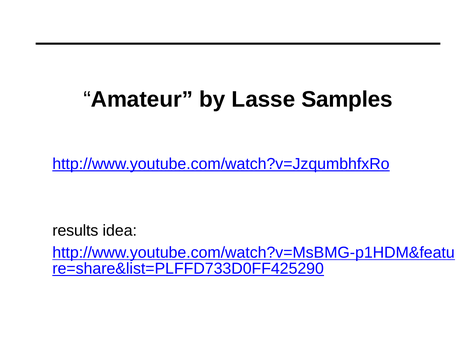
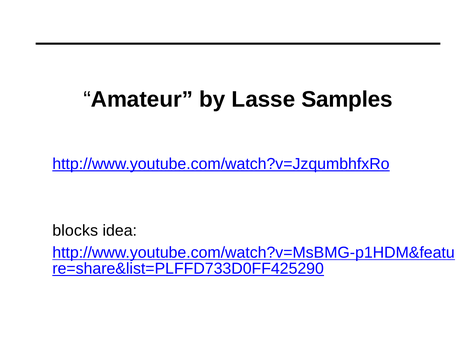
results: results -> blocks
